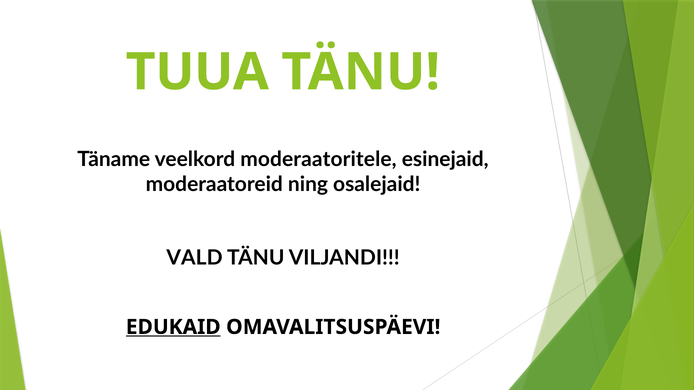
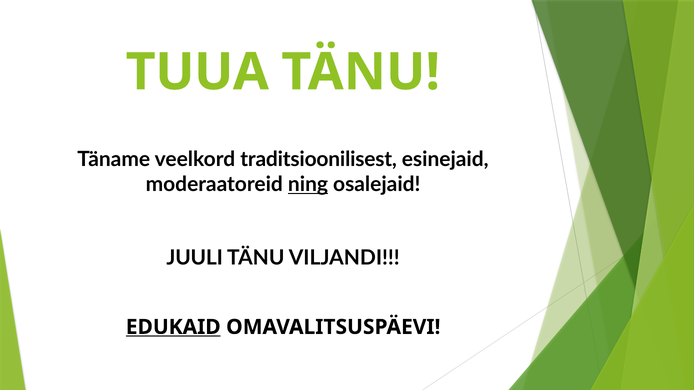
moderaatoritele: moderaatoritele -> traditsioonilisest
ning underline: none -> present
VALD: VALD -> JUULI
